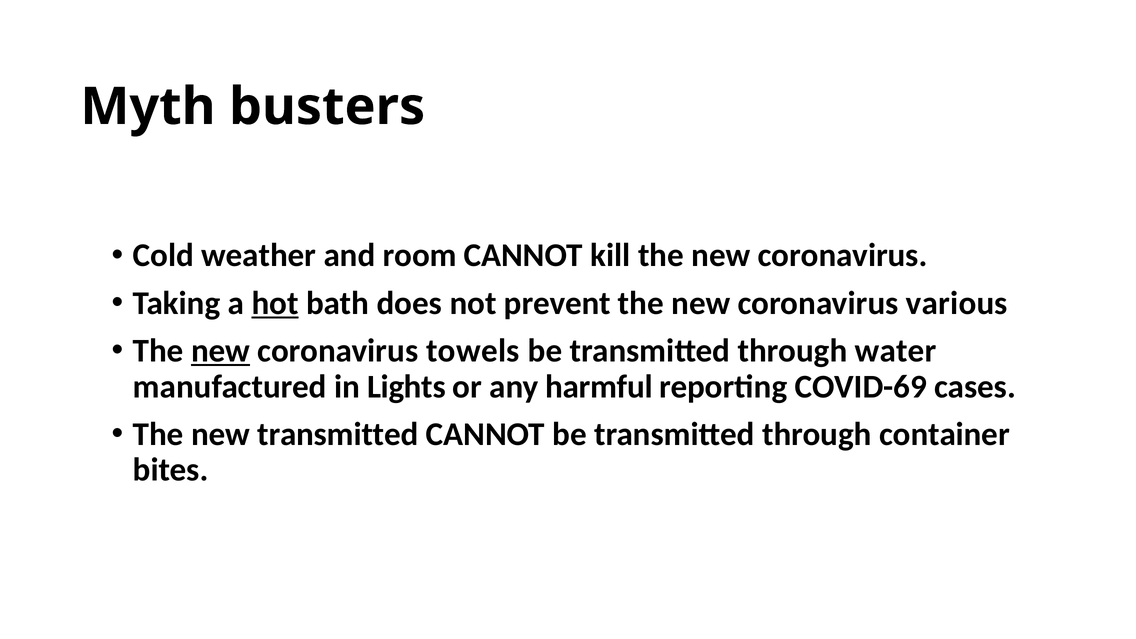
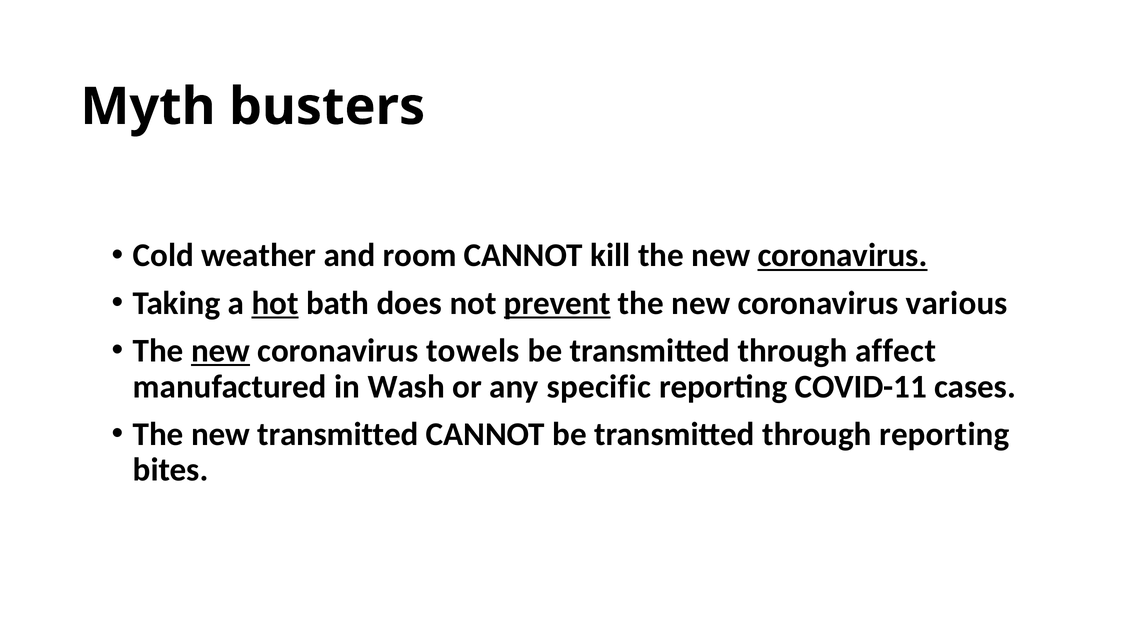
coronavirus at (843, 256) underline: none -> present
prevent underline: none -> present
water: water -> affect
Lights: Lights -> Wash
harmful: harmful -> specific
COVID-69: COVID-69 -> COVID-11
through container: container -> reporting
